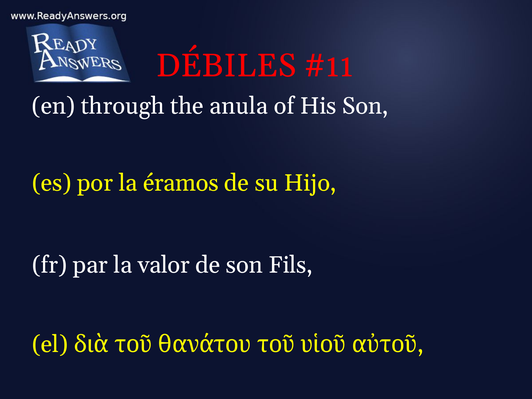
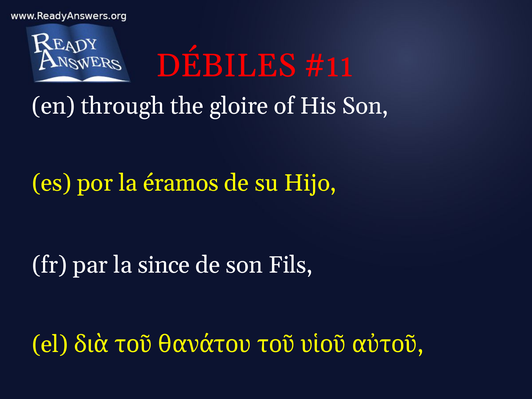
anula: anula -> gloire
valor: valor -> since
